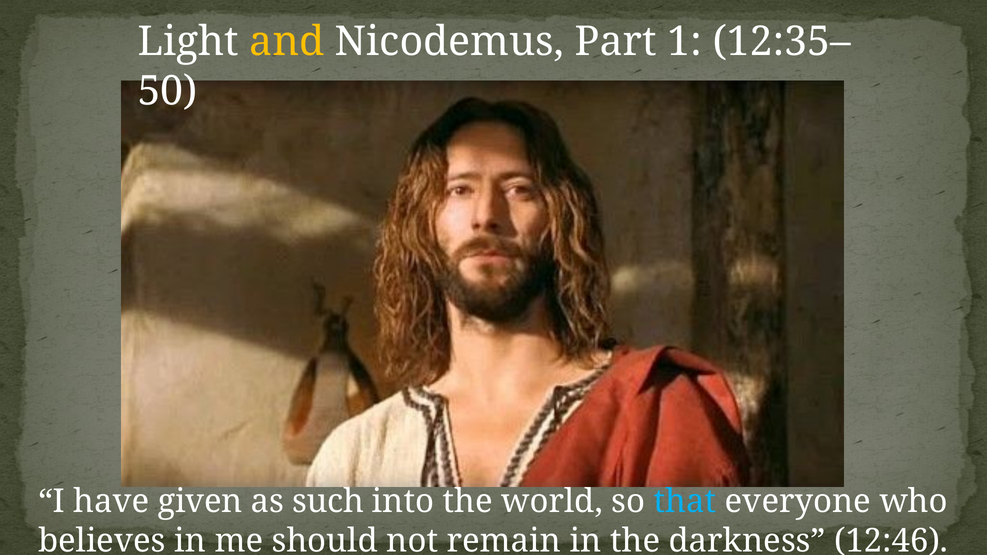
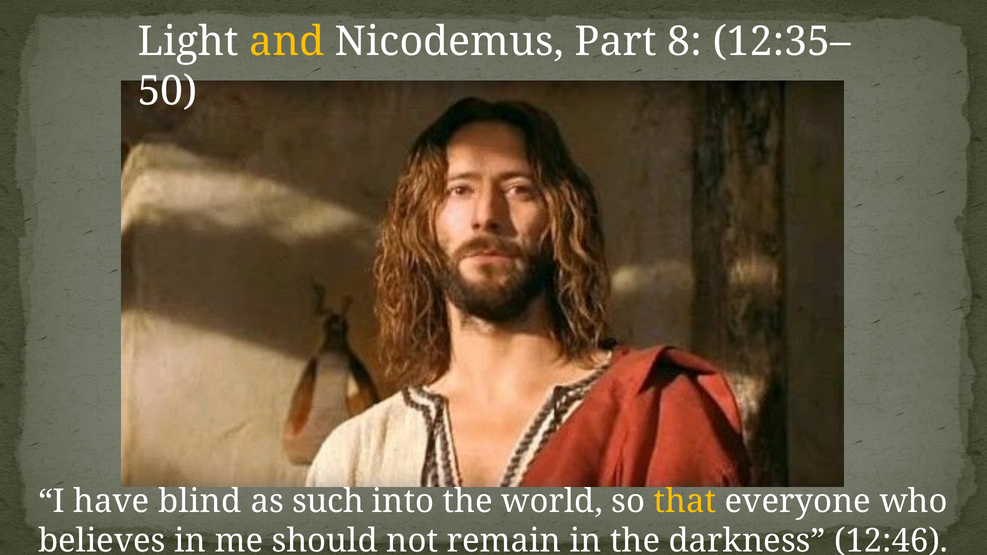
1: 1 -> 8
given: given -> blind
that colour: light blue -> yellow
